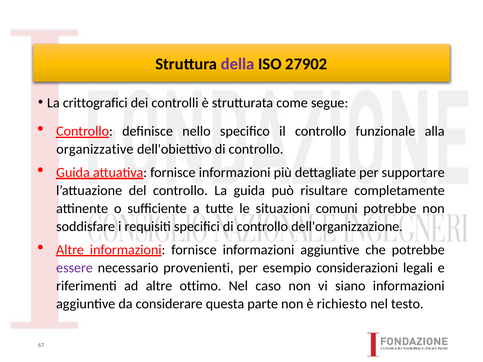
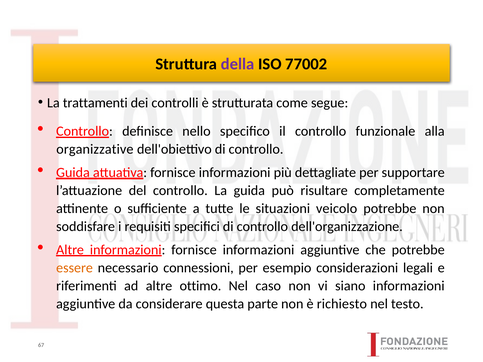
27902: 27902 -> 77002
crittografici: crittografici -> trattamenti
comuni: comuni -> veicolo
essere colour: purple -> orange
provenienti: provenienti -> connessioni
